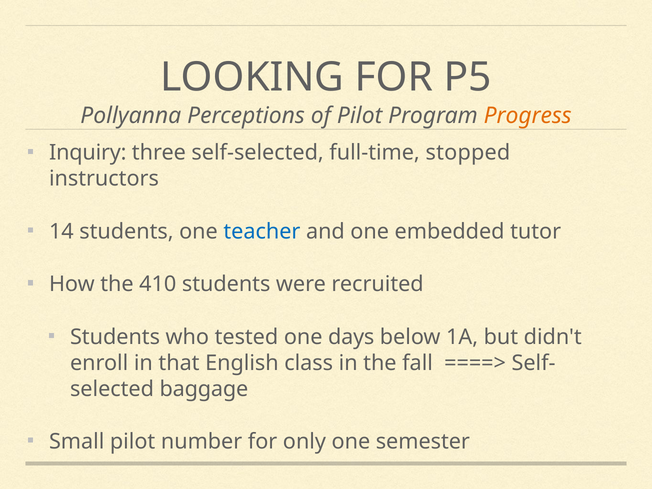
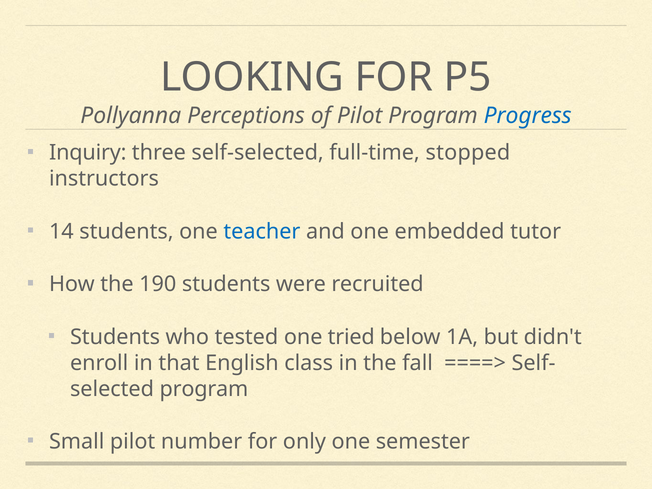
Progress colour: orange -> blue
410: 410 -> 190
days: days -> tried
baggage at (204, 389): baggage -> program
